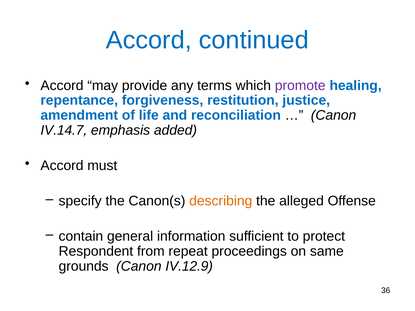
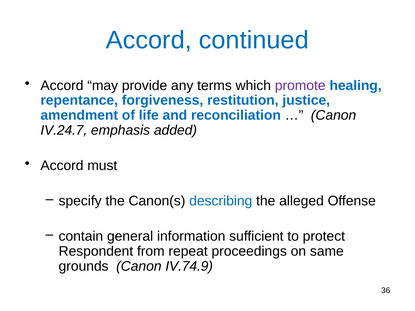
IV.14.7: IV.14.7 -> IV.24.7
describing colour: orange -> blue
IV.12.9: IV.12.9 -> IV.74.9
